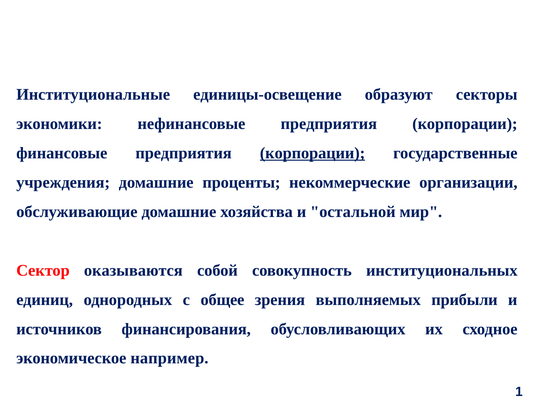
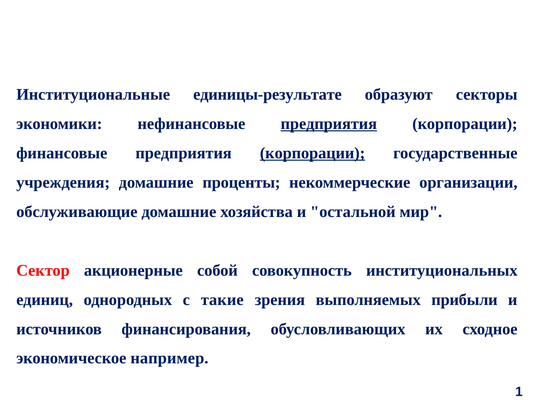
единицы-освещение: единицы-освещение -> единицы-результате
предприятия at (329, 124) underline: none -> present
оказываются: оказываются -> акционерные
общее: общее -> такие
